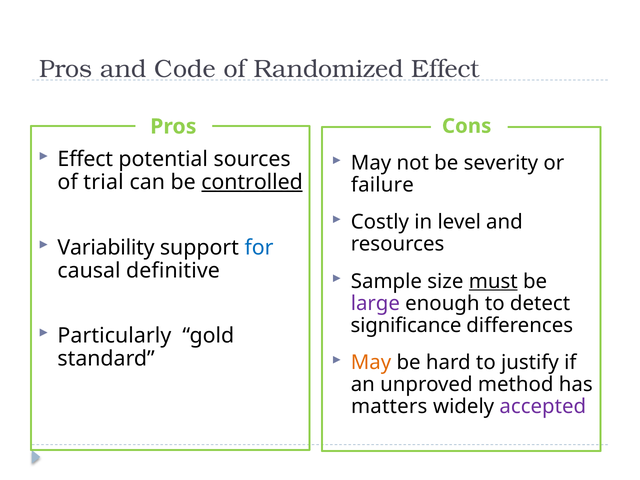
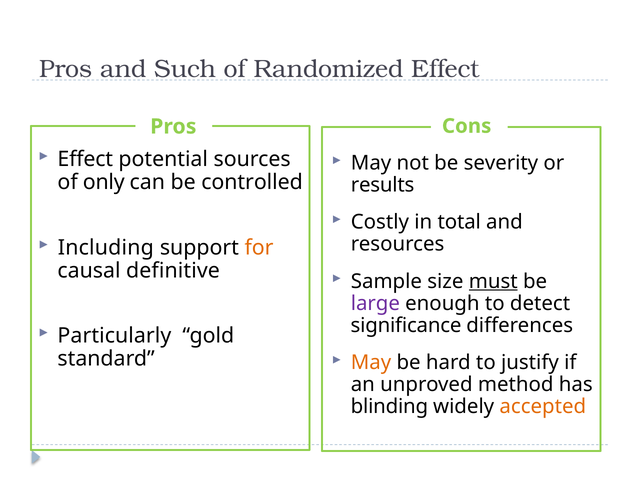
Code: Code -> Such
trial: trial -> only
controlled underline: present -> none
failure: failure -> results
level: level -> total
Variability: Variability -> Including
for colour: blue -> orange
matters: matters -> blinding
accepted colour: purple -> orange
